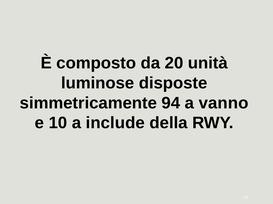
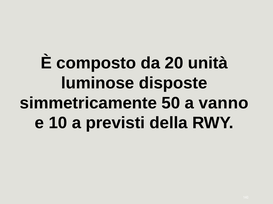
94: 94 -> 50
include: include -> previsti
